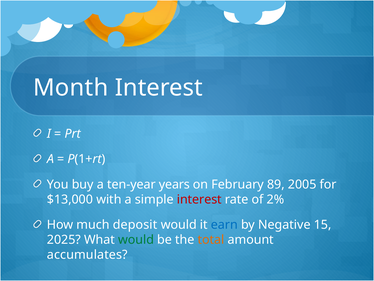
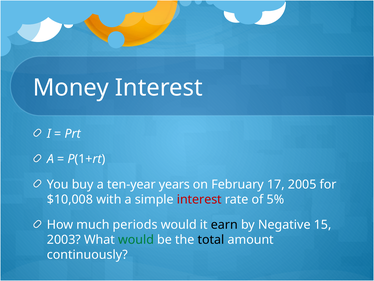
Month: Month -> Money
89: 89 -> 17
$13,000: $13,000 -> $10,008
2%: 2% -> 5%
deposit: deposit -> periods
earn colour: blue -> black
2025: 2025 -> 2003
total colour: orange -> black
accumulates: accumulates -> continuously
